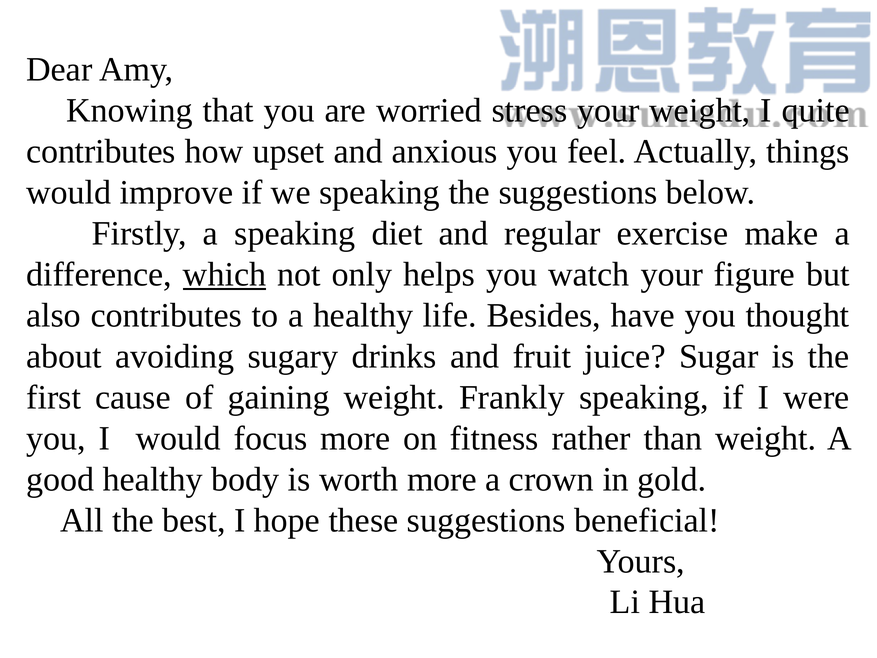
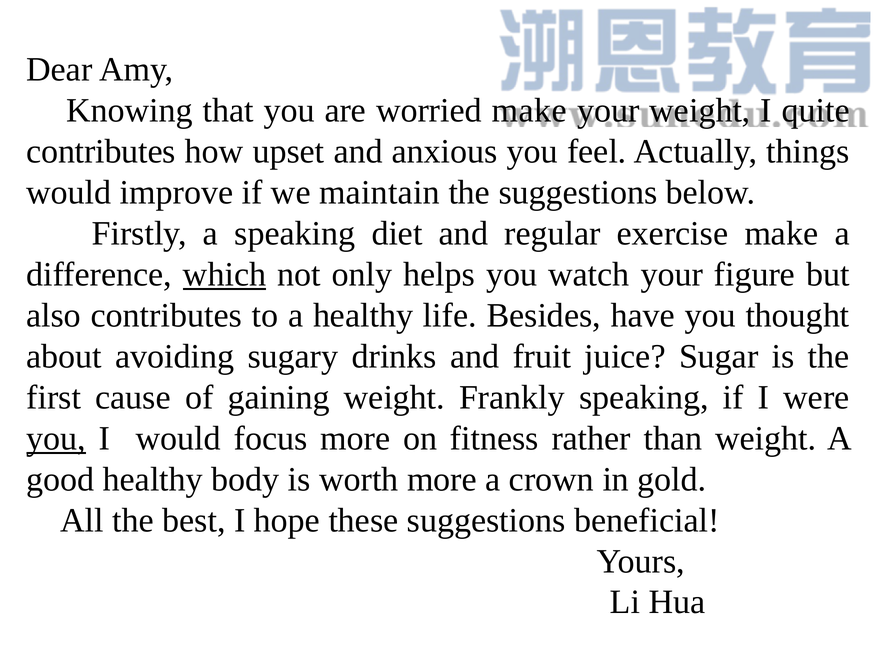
worried stress: stress -> make
we speaking: speaking -> maintain
you at (56, 438) underline: none -> present
